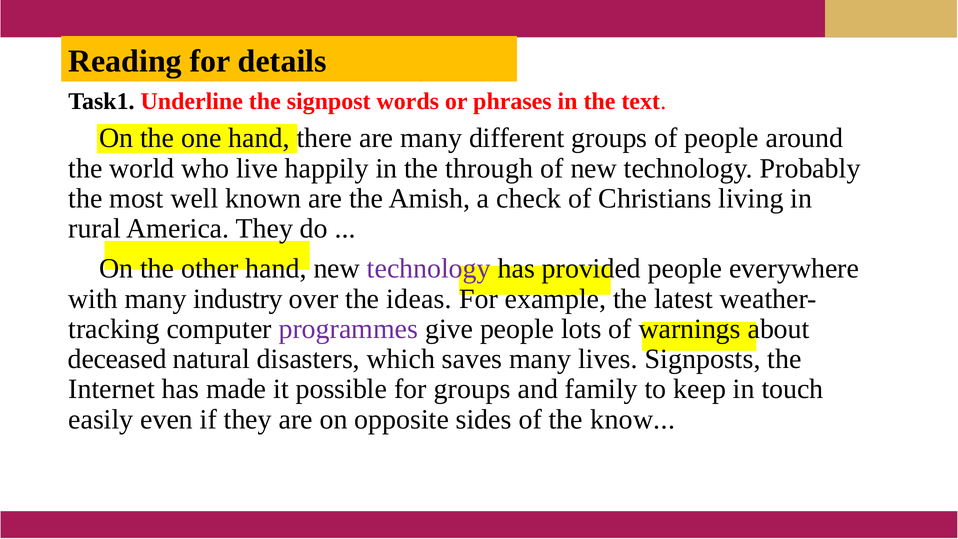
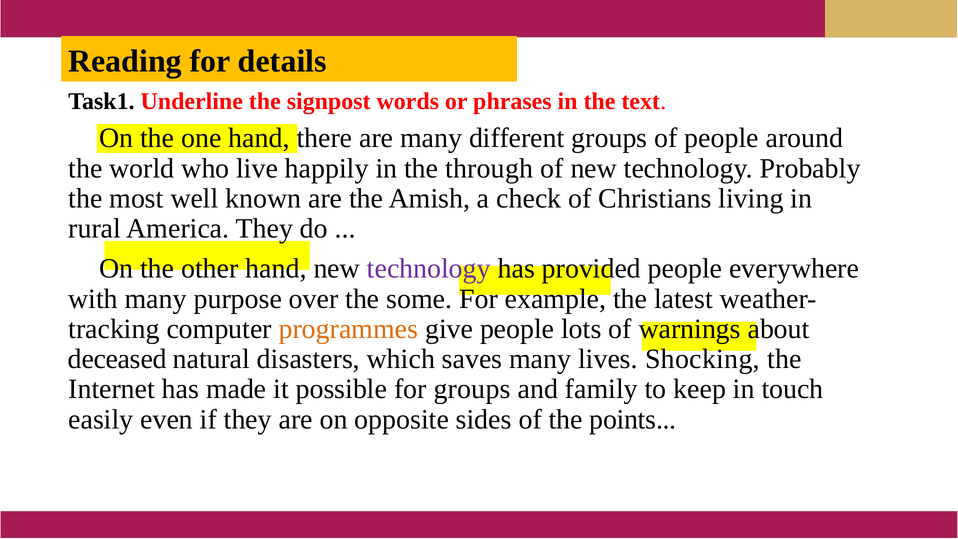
industry: industry -> purpose
ideas: ideas -> some
programmes colour: purple -> orange
Signposts: Signposts -> Shocking
know: know -> points
